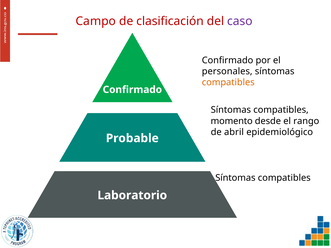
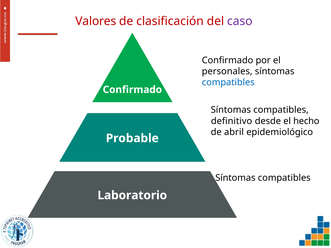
Campo: Campo -> Valores
compatibles at (228, 82) colour: orange -> blue
momento: momento -> definitivo
rango: rango -> hecho
